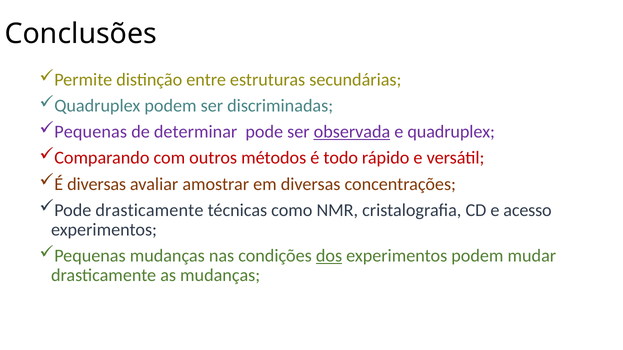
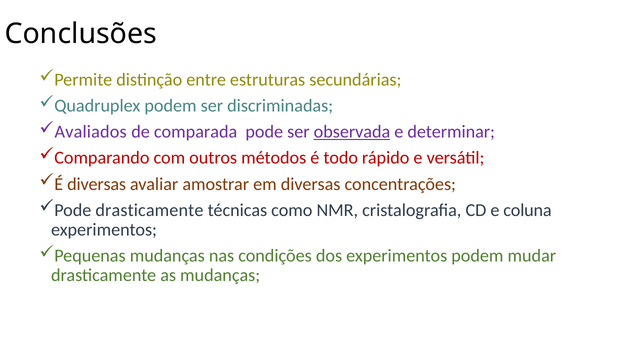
Pequenas at (91, 132): Pequenas -> Avaliados
determinar: determinar -> comparada
e quadruplex: quadruplex -> determinar
acesso: acesso -> coluna
dos underline: present -> none
